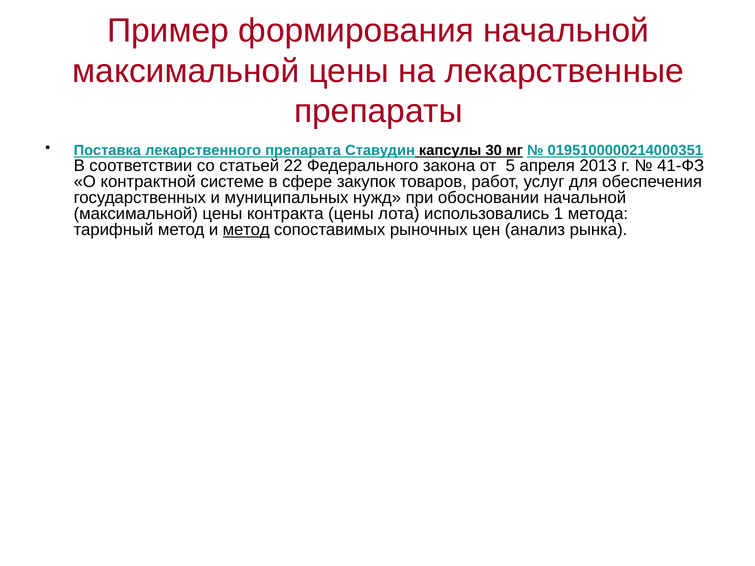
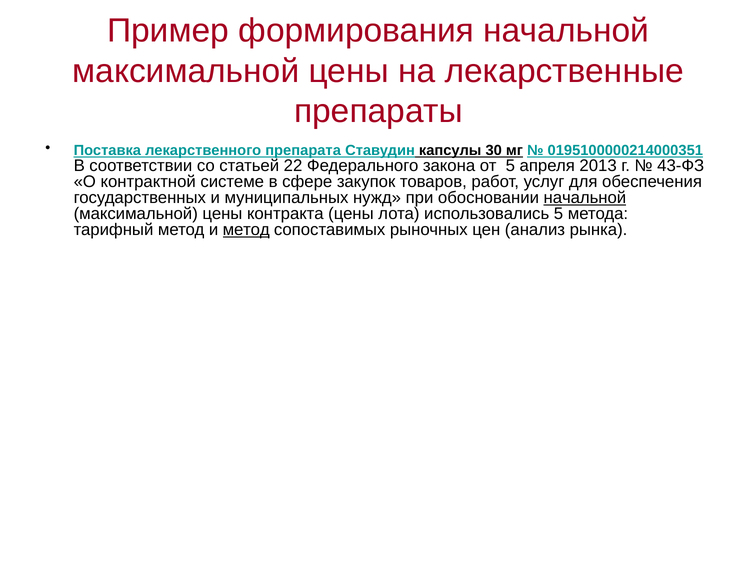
41-ФЗ: 41-ФЗ -> 43-ФЗ
начальной at (585, 198) underline: none -> present
использовались 1: 1 -> 5
